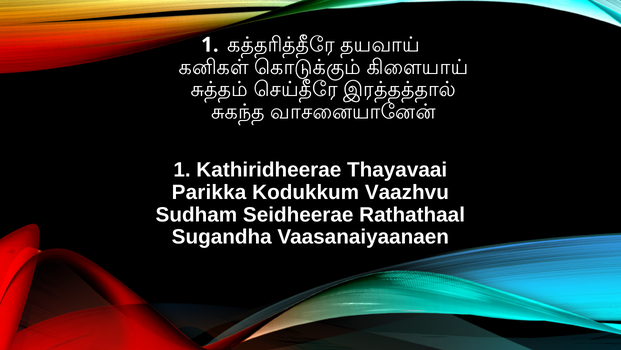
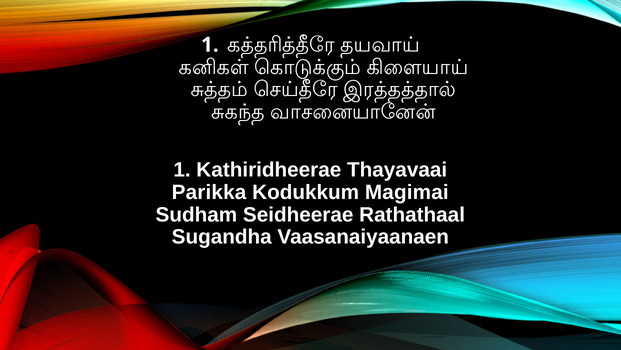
Vaazhvu: Vaazhvu -> Magimai
